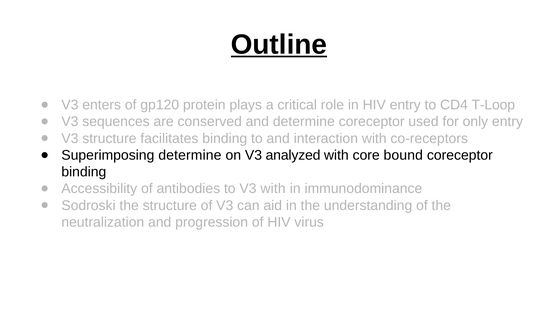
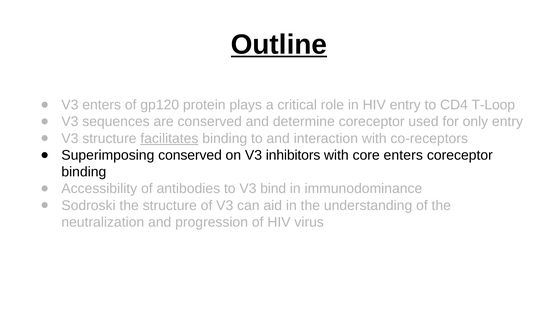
facilitates underline: none -> present
Superimposing determine: determine -> conserved
analyzed: analyzed -> inhibitors
core bound: bound -> enters
V3 with: with -> bind
